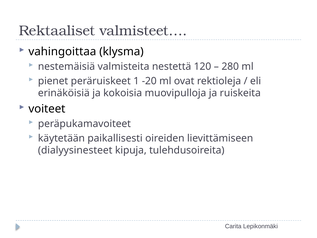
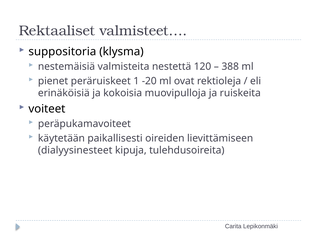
vahingoittaa: vahingoittaa -> suppositoria
280: 280 -> 388
